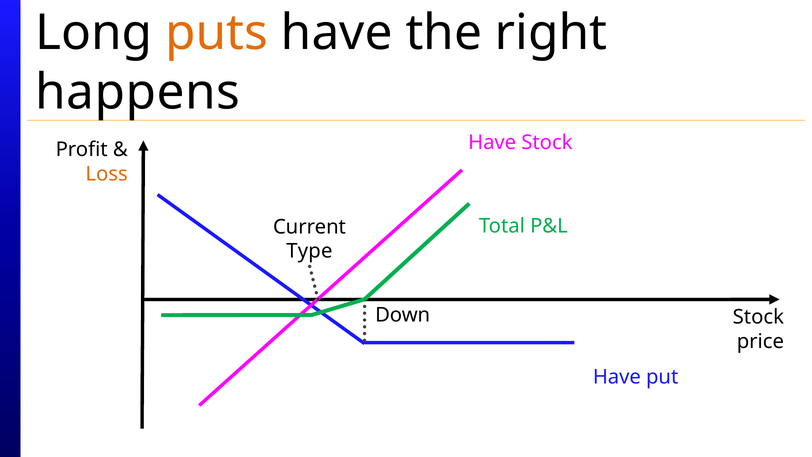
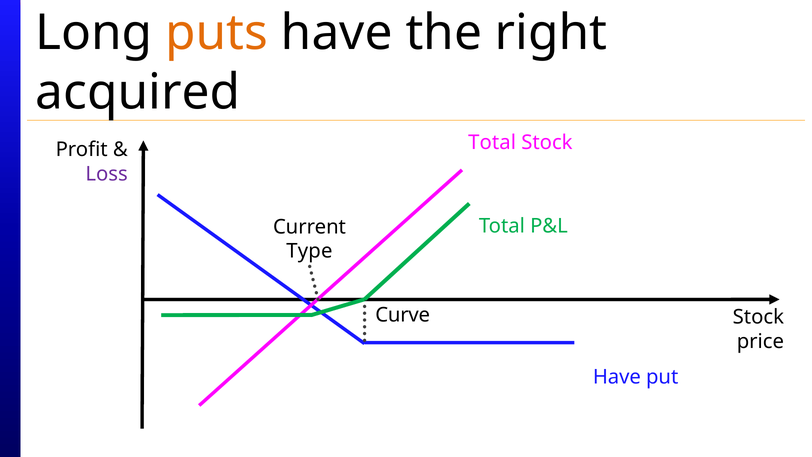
happens: happens -> acquired
Have at (492, 142): Have -> Total
Loss colour: orange -> purple
Down: Down -> Curve
